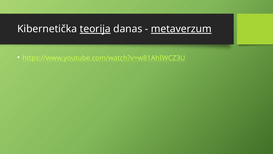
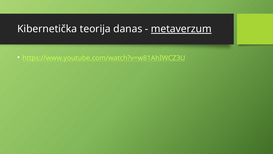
teorija underline: present -> none
